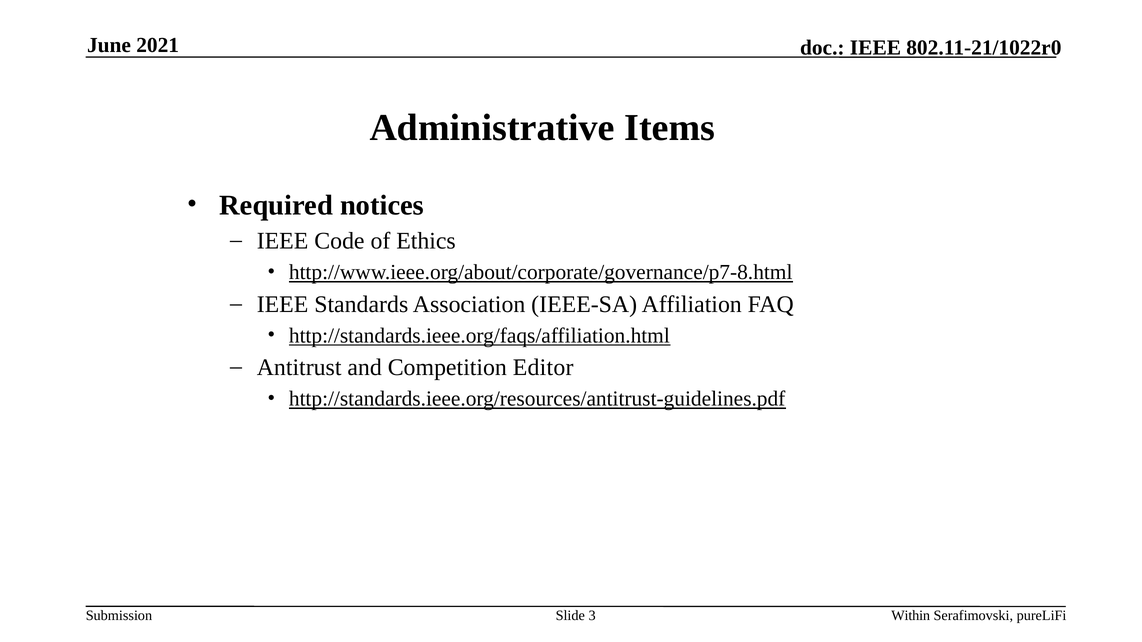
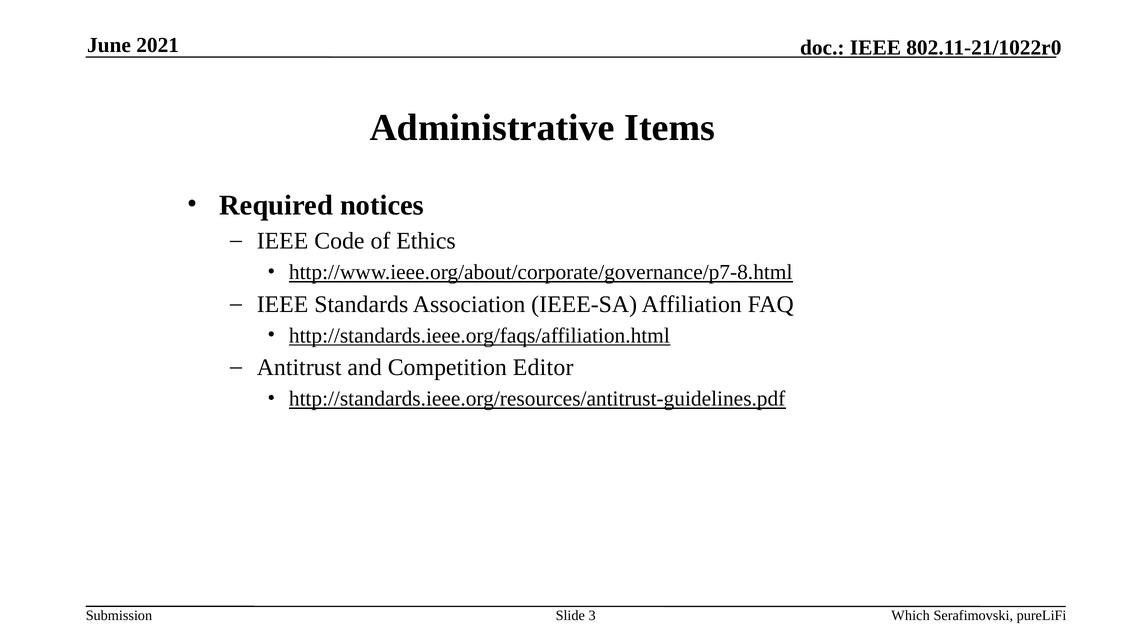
Within: Within -> Which
